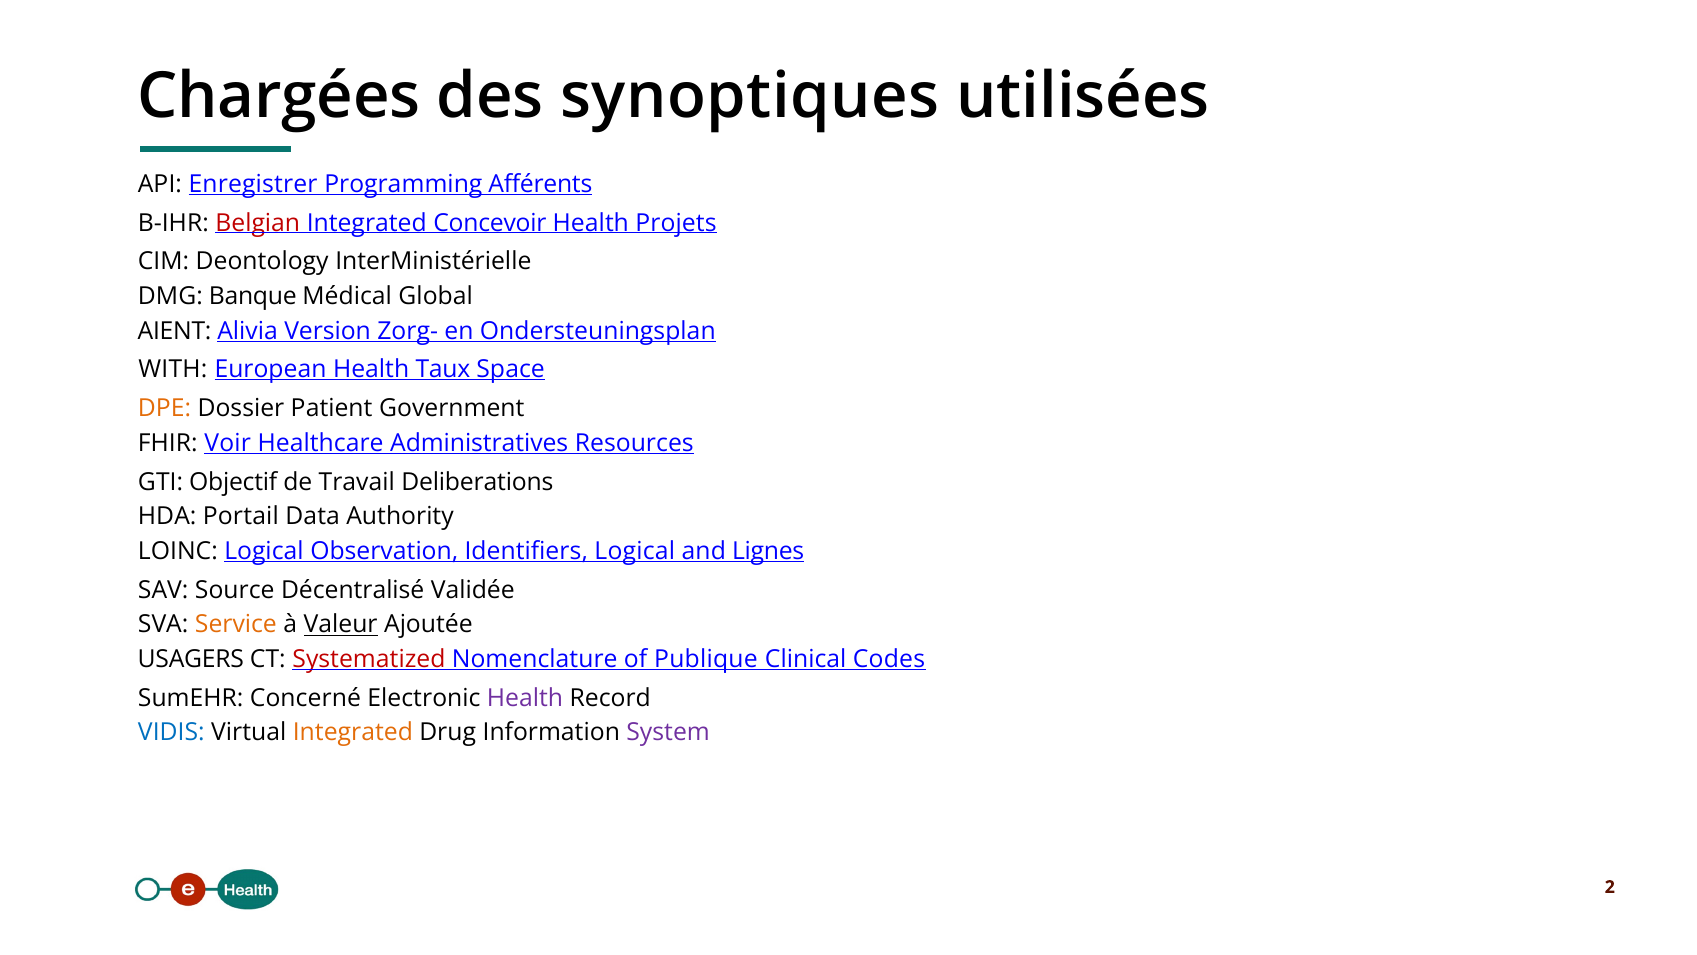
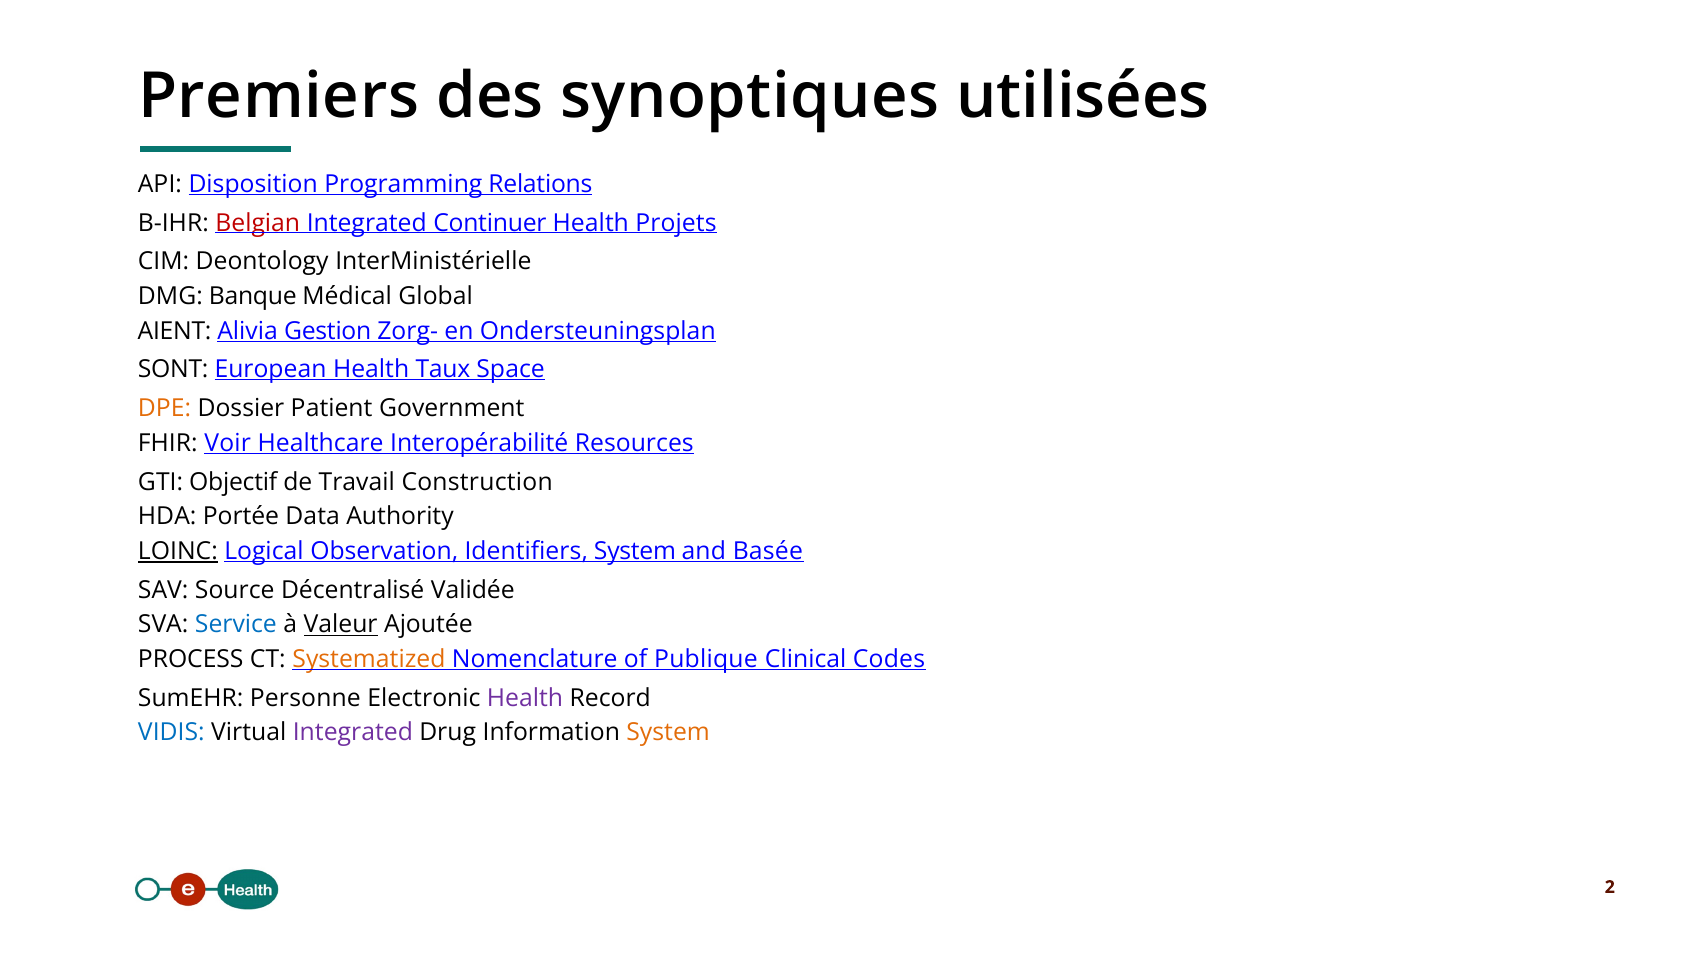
Chargées: Chargées -> Premiers
Enregistrer: Enregistrer -> Disposition
Afférents: Afférents -> Relations
Concevoir: Concevoir -> Continuer
Version: Version -> Gestion
WITH: WITH -> SONT
Administratives: Administratives -> Interopérabilité
Deliberations: Deliberations -> Construction
Portail: Portail -> Portée
LOINC underline: none -> present
Identifiers Logical: Logical -> System
Lignes: Lignes -> Basée
Service colour: orange -> blue
USAGERS: USAGERS -> PROCESS
Systematized colour: red -> orange
Concerné: Concerné -> Personne
Integrated at (353, 732) colour: orange -> purple
System at (668, 732) colour: purple -> orange
